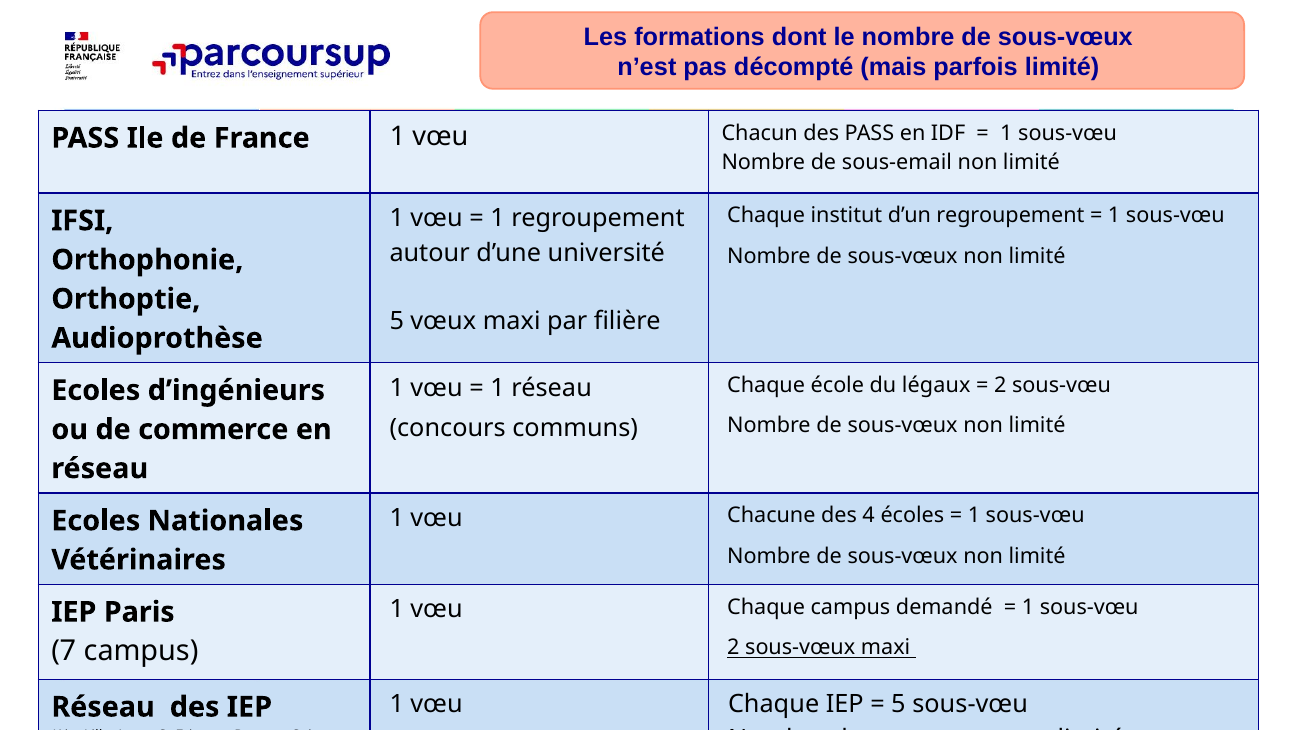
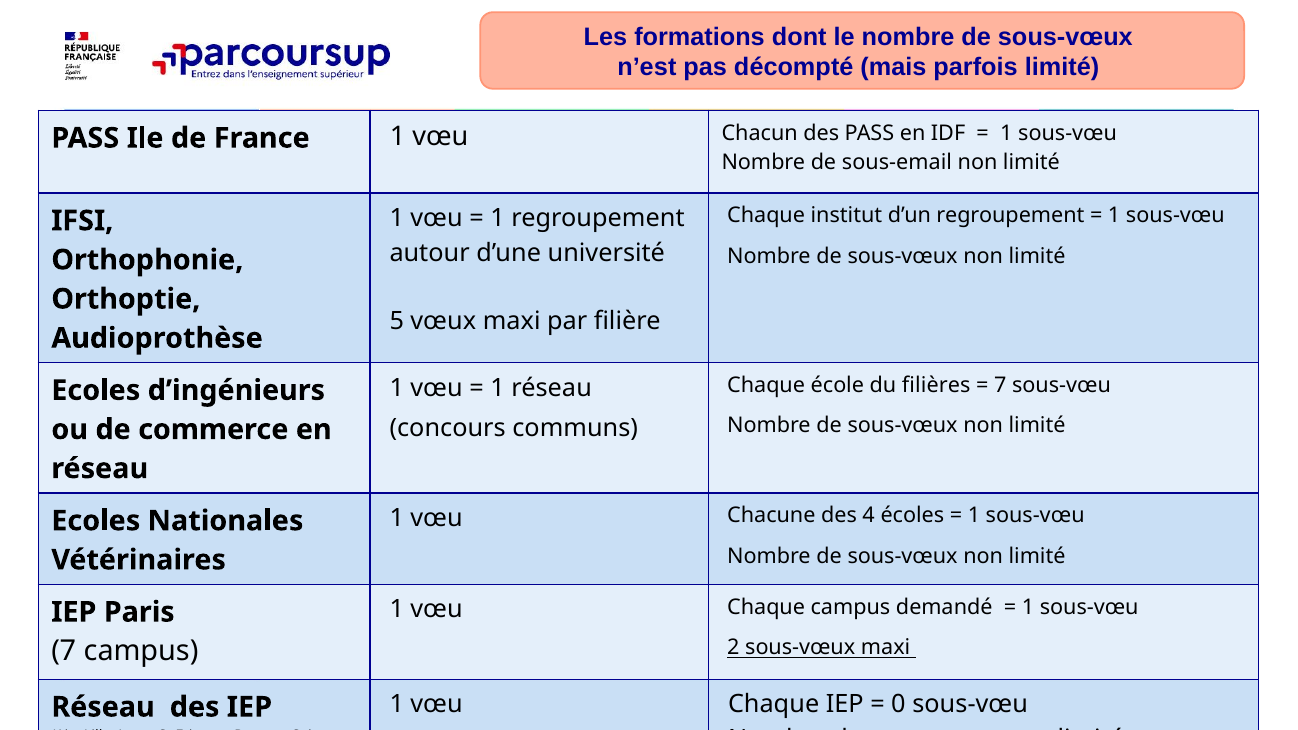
légaux: légaux -> filières
2 at (1000, 385): 2 -> 7
5 at (898, 705): 5 -> 0
